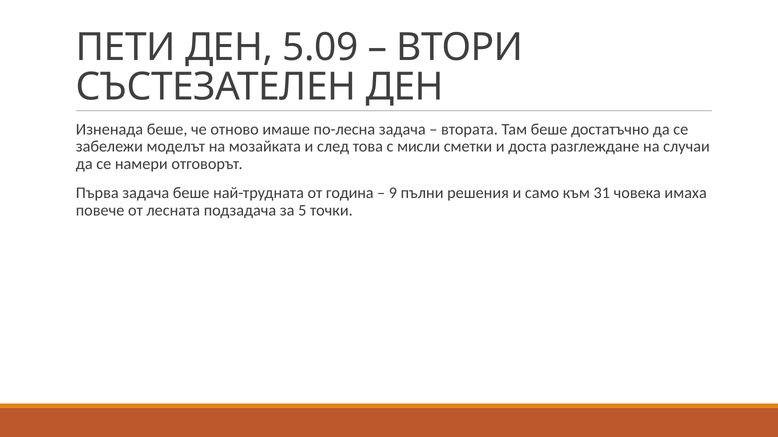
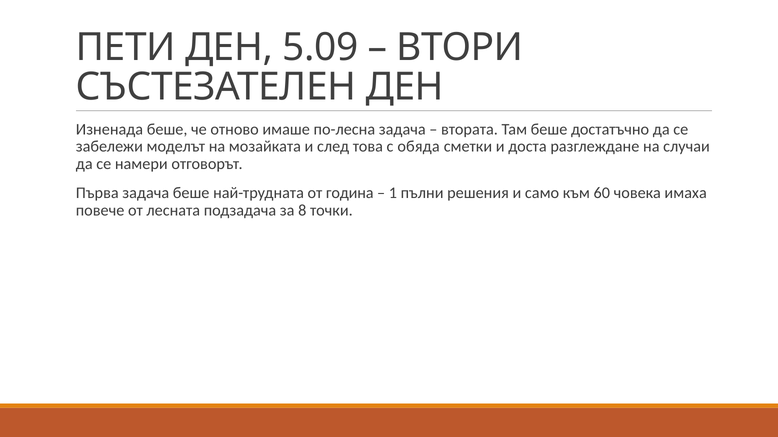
мисли: мисли -> обяда
9: 9 -> 1
31: 31 -> 60
5: 5 -> 8
